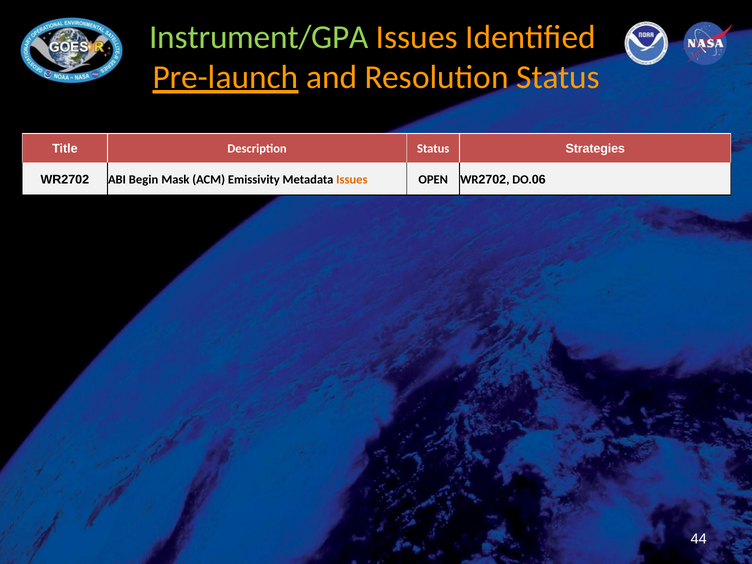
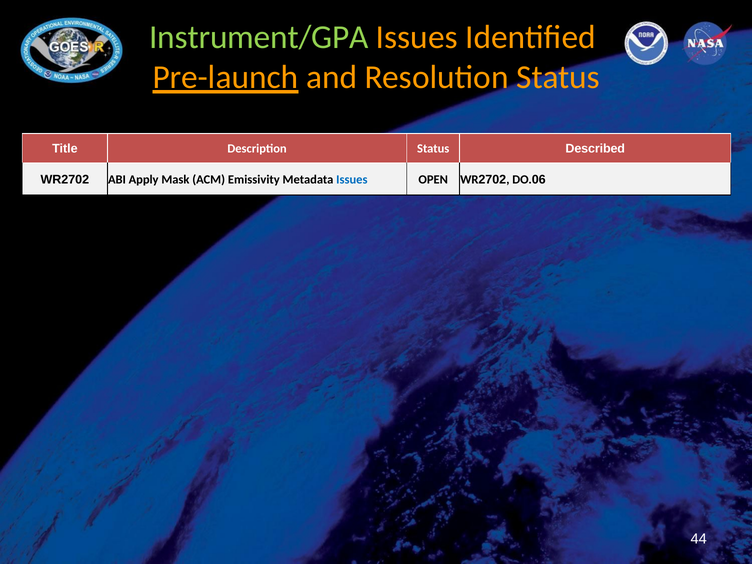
Strategies: Strategies -> Described
Begin: Begin -> Apply
Issues at (352, 179) colour: orange -> blue
